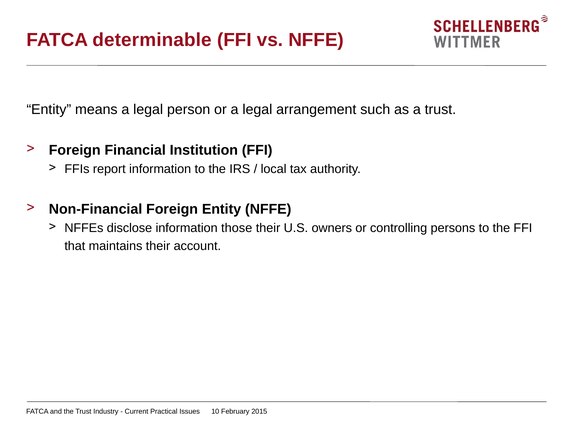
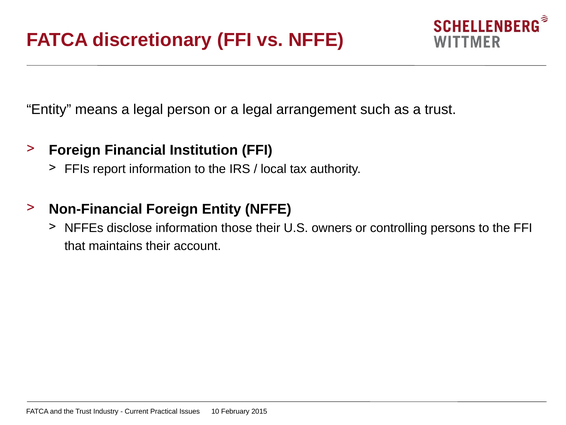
determinable: determinable -> discretionary
